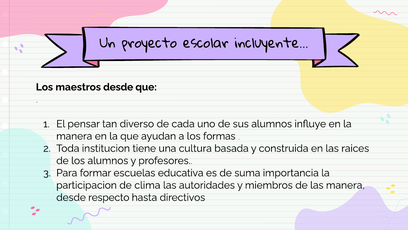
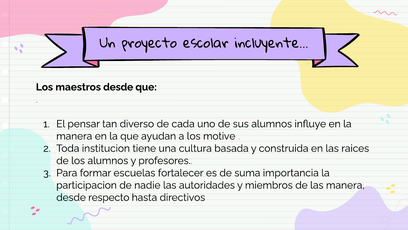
formas: formas -> motive
educativa: educativa -> fortalecer
clima: clima -> nadie
